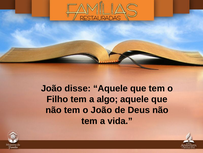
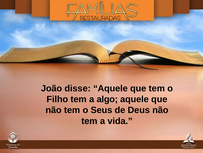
o João: João -> Seus
